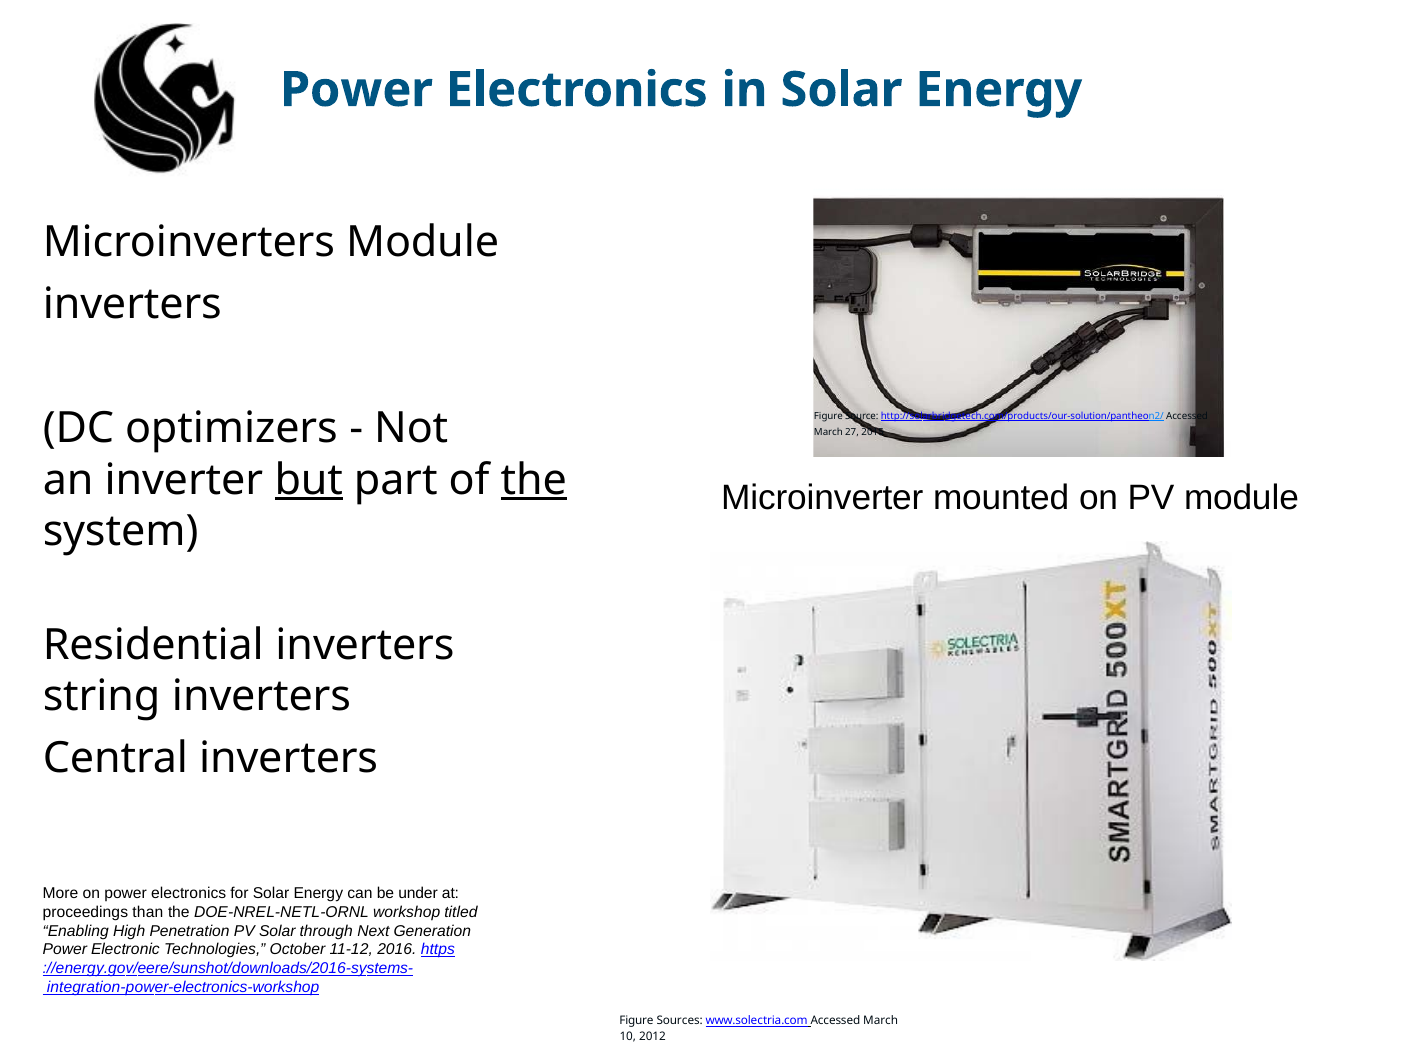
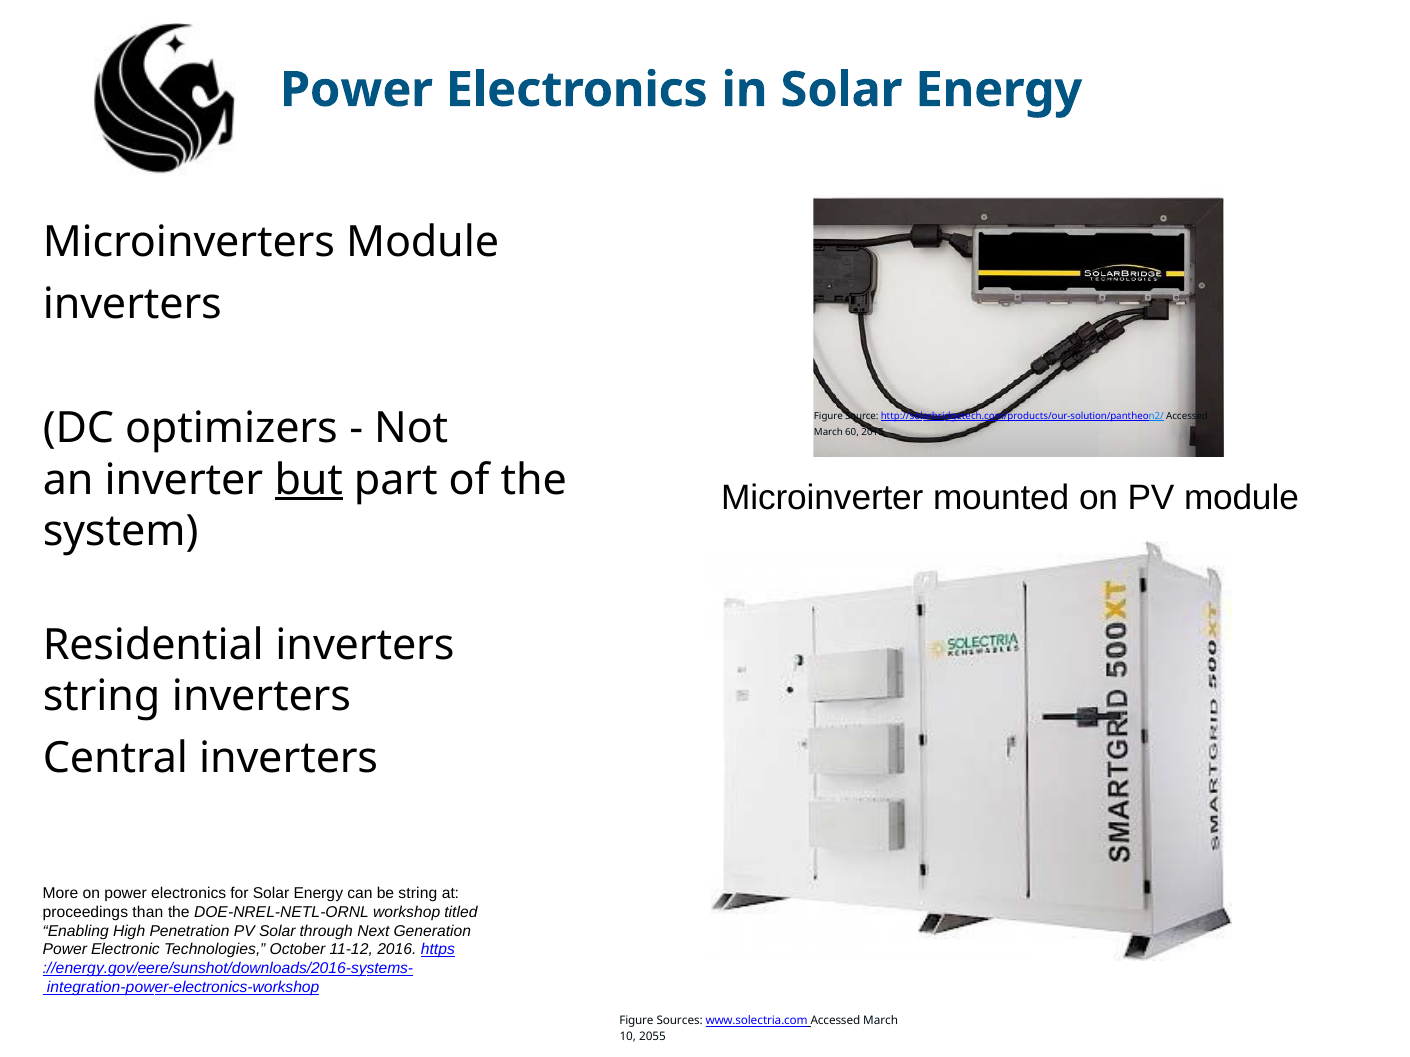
27: 27 -> 60
the at (534, 480) underline: present -> none
be under: under -> string
2012: 2012 -> 2055
